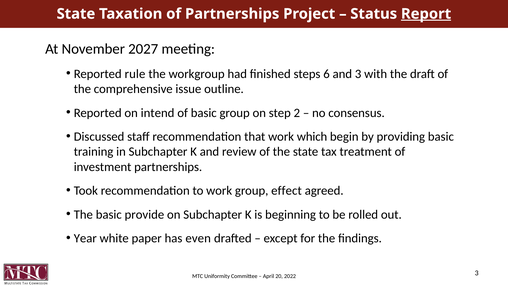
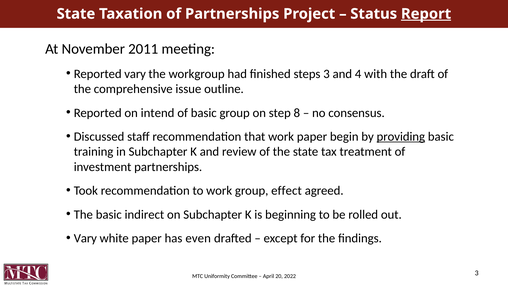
2027: 2027 -> 2011
Reported rule: rule -> vary
steps 6: 6 -> 3
and 3: 3 -> 4
2: 2 -> 8
work which: which -> paper
providing underline: none -> present
provide: provide -> indirect
Year at (85, 238): Year -> Vary
